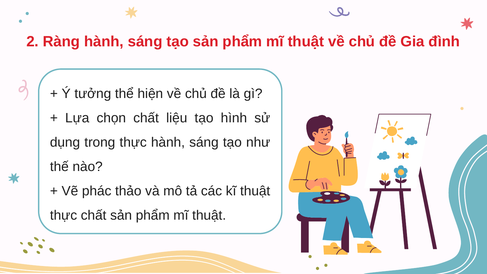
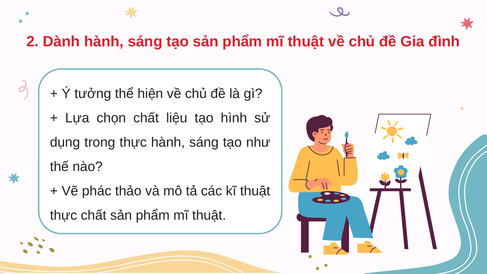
Ràng: Ràng -> Dành
